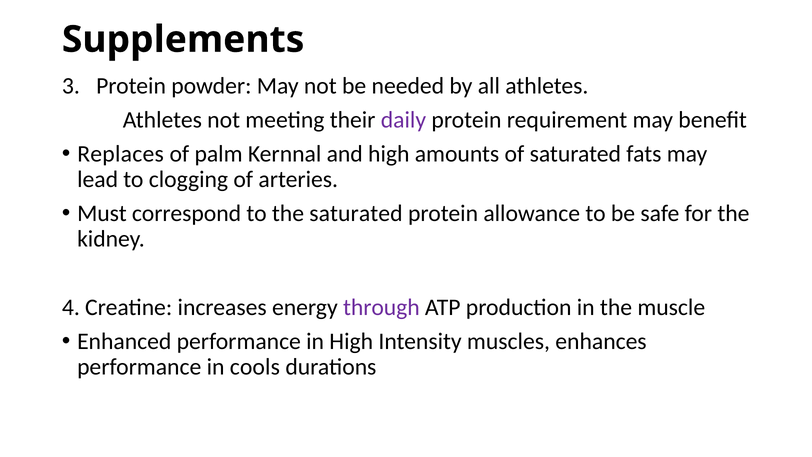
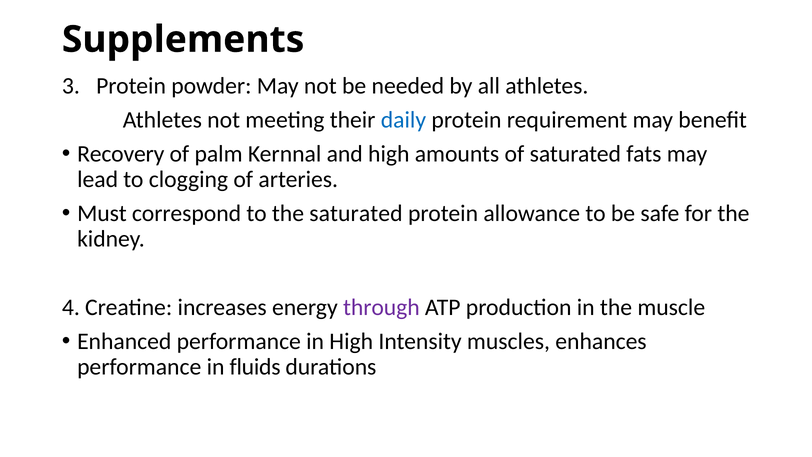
daily colour: purple -> blue
Replaces: Replaces -> Recovery
cools: cools -> fluids
